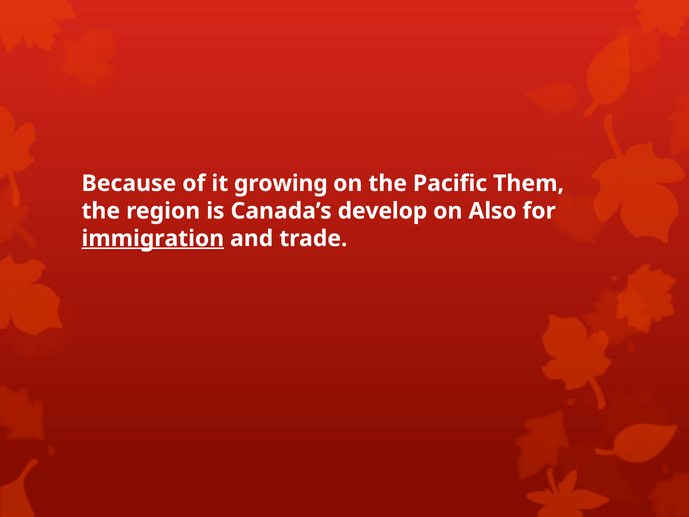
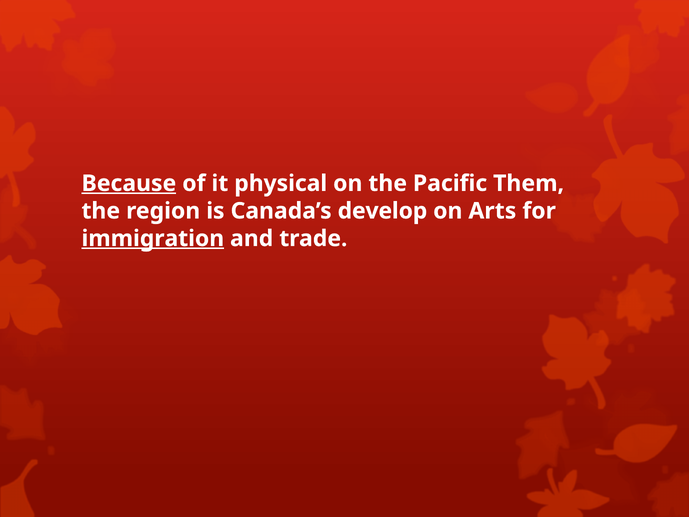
Because underline: none -> present
growing: growing -> physical
Also: Also -> Arts
